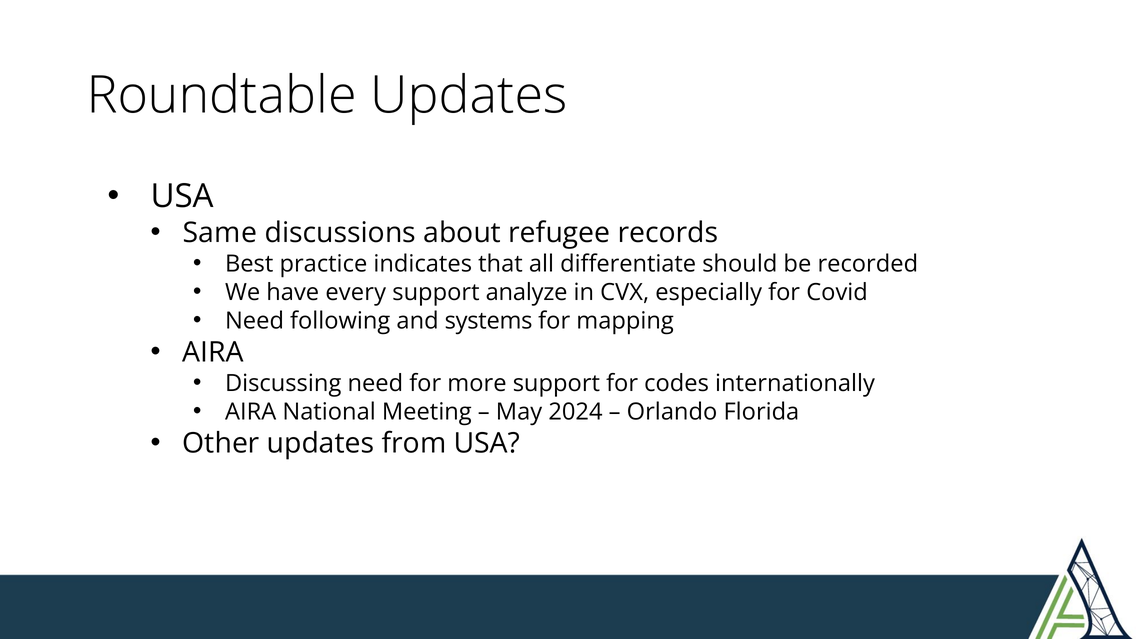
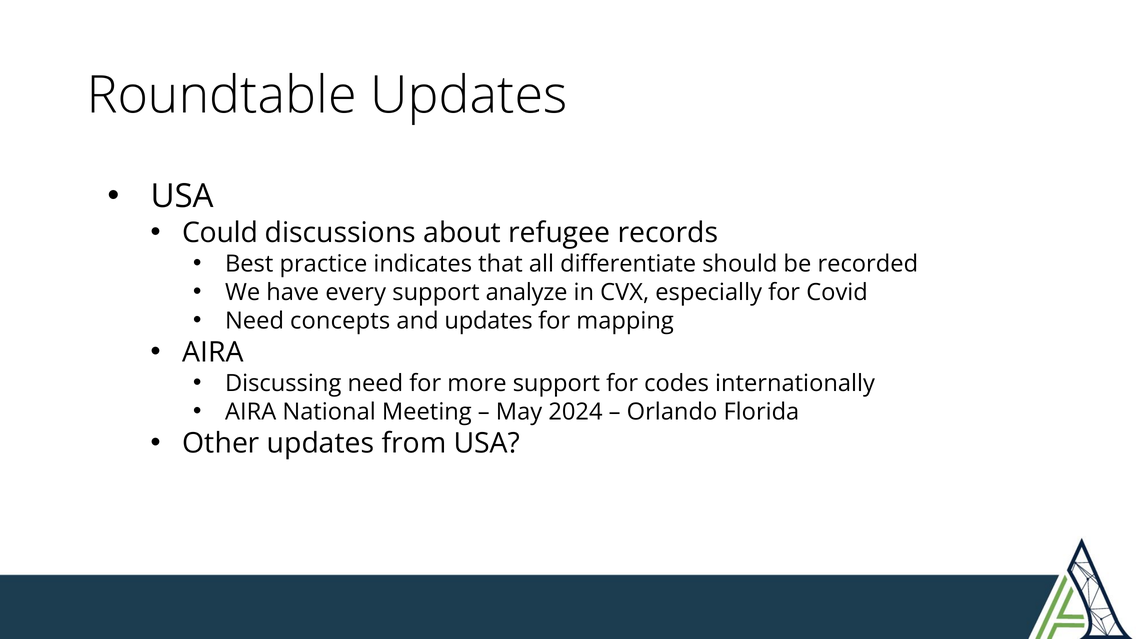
Same: Same -> Could
following: following -> concepts
and systems: systems -> updates
